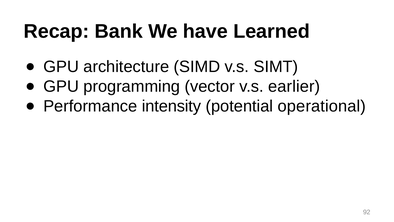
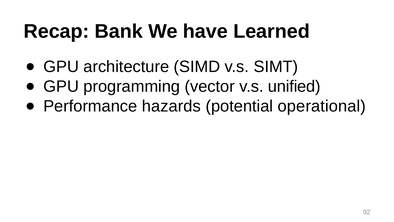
earlier: earlier -> unified
intensity: intensity -> hazards
